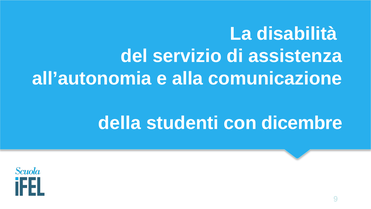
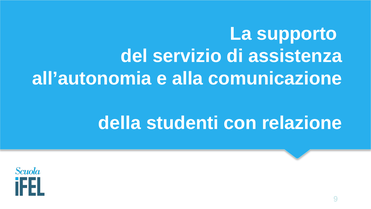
disabilità: disabilità -> supporto
dicembre: dicembre -> relazione
